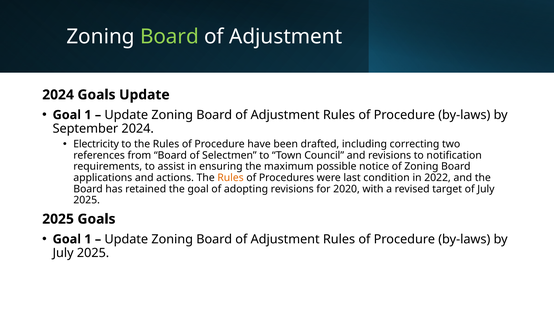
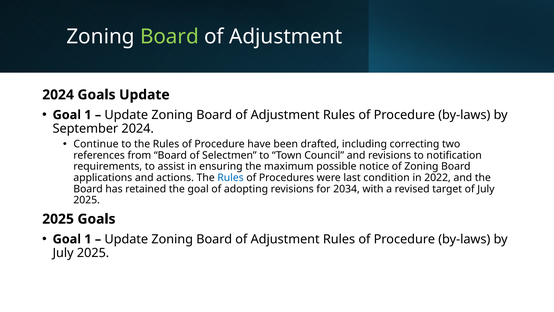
Electricity: Electricity -> Continue
Rules at (231, 178) colour: orange -> blue
2020: 2020 -> 2034
